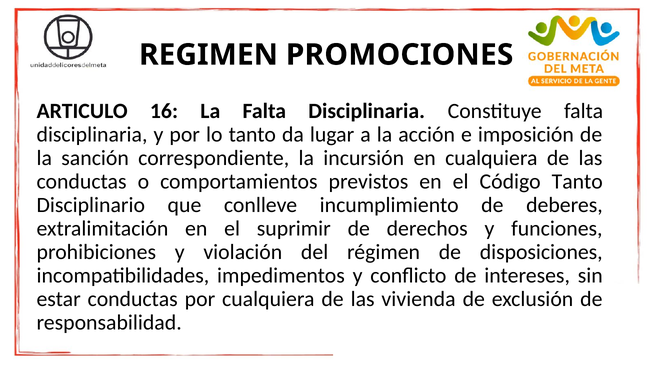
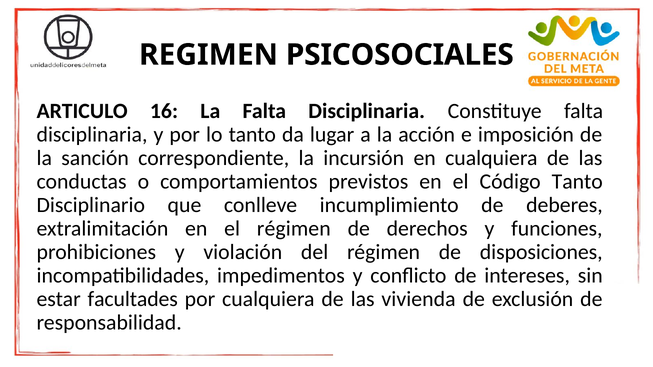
PROMOCIONES: PROMOCIONES -> PSICOSOCIALES
el suprimir: suprimir -> régimen
estar conductas: conductas -> facultades
